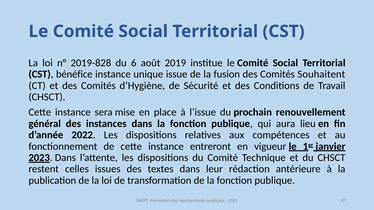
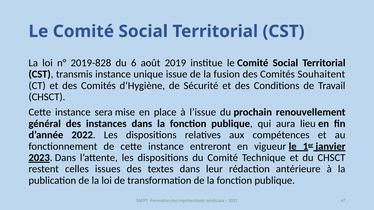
bénéfice: bénéfice -> transmis
